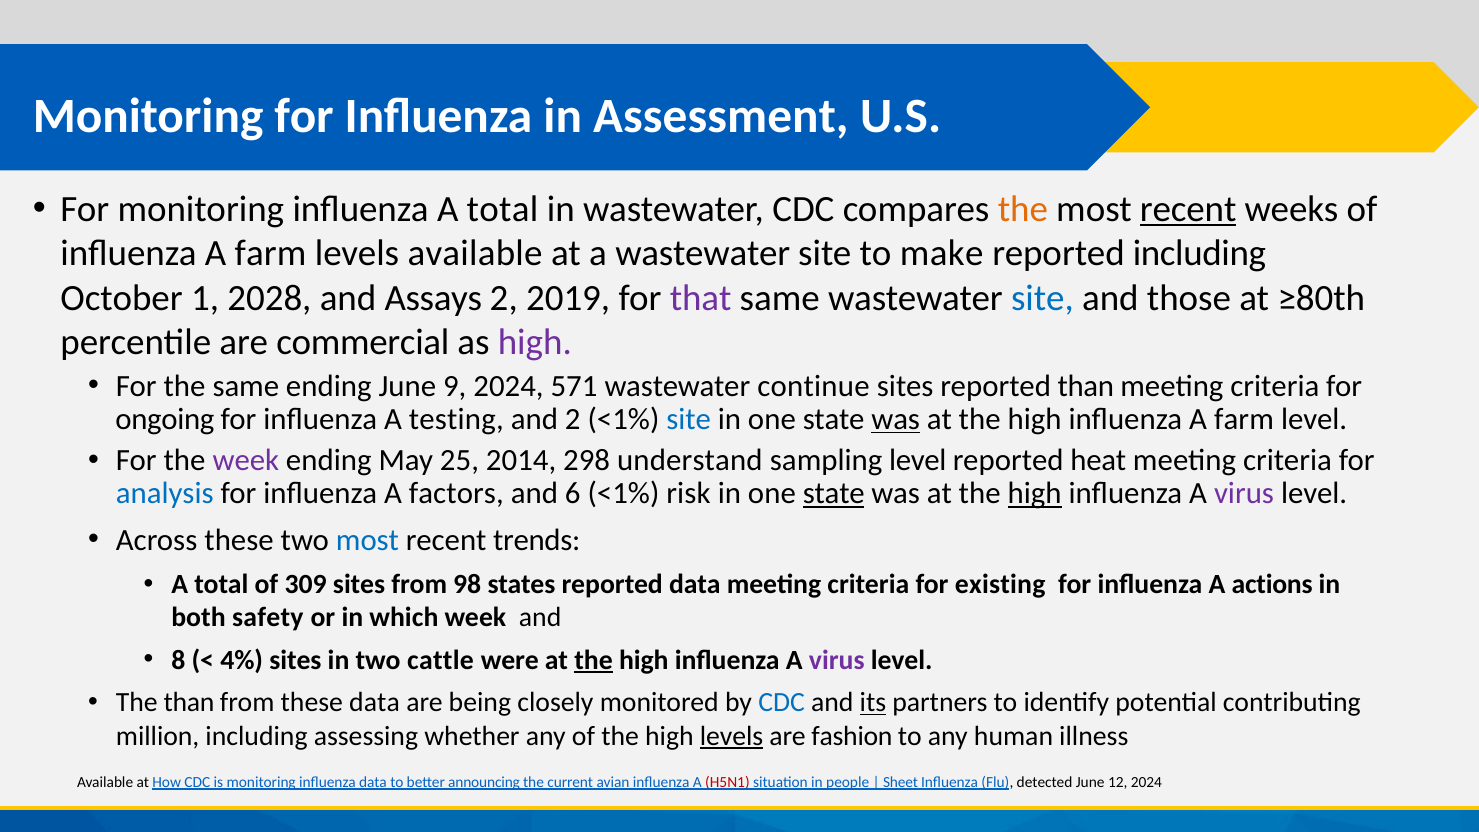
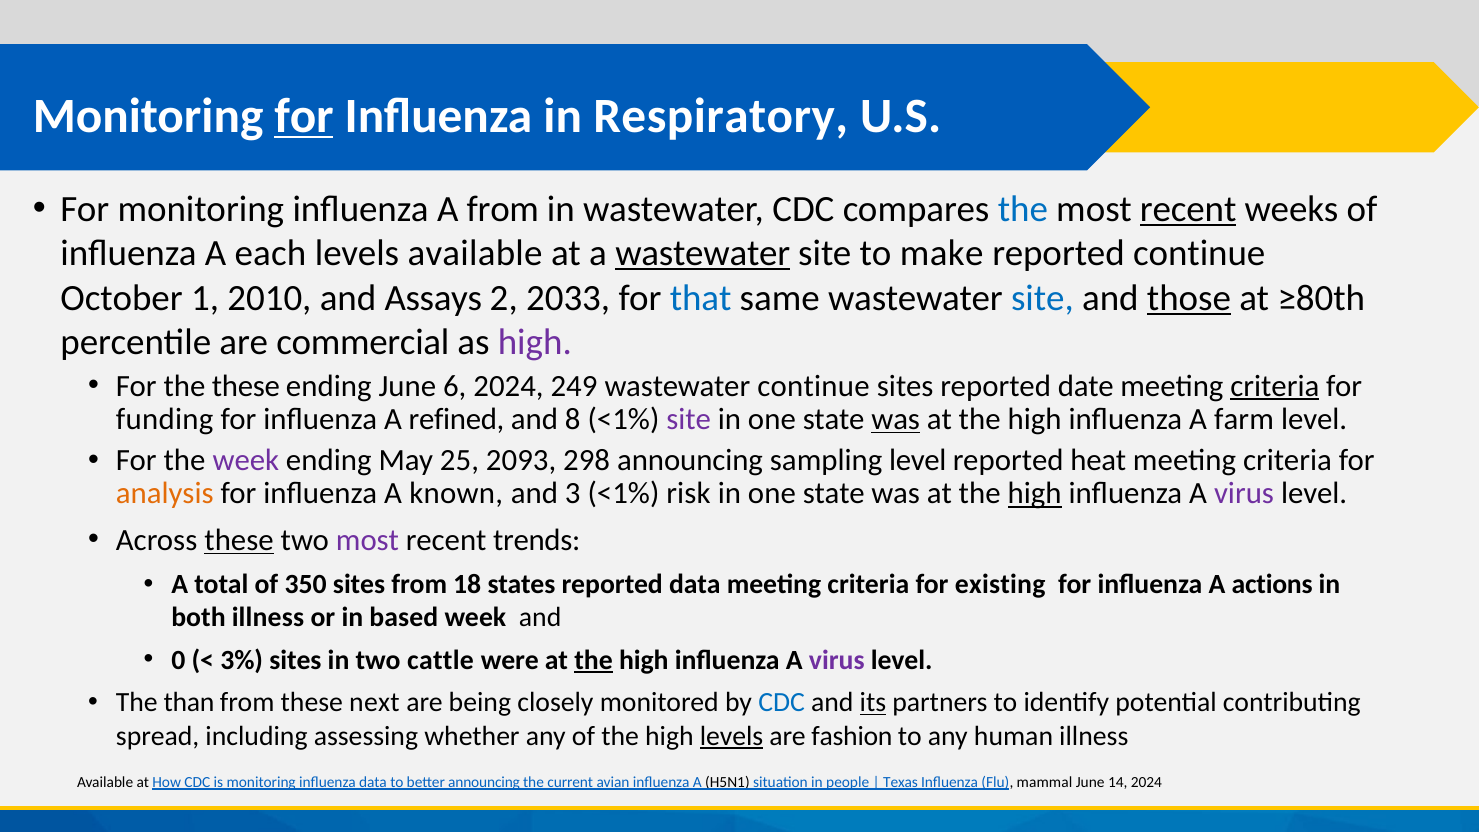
for at (304, 116) underline: none -> present
Assessment: Assessment -> Respiratory
influenza A total: total -> from
the at (1023, 209) colour: orange -> blue
farm at (271, 253): farm -> each
wastewater at (703, 253) underline: none -> present
reported including: including -> continue
2028: 2028 -> 2010
2019: 2019 -> 2033
that colour: purple -> blue
those underline: none -> present
the same: same -> these
9: 9 -> 6
571: 571 -> 249
reported than: than -> date
criteria at (1275, 386) underline: none -> present
ongoing: ongoing -> funding
testing: testing -> refined
and 2: 2 -> 8
site at (689, 419) colour: blue -> purple
2014: 2014 -> 2093
298 understand: understand -> announcing
analysis colour: blue -> orange
factors: factors -> known
6: 6 -> 3
state at (834, 493) underline: present -> none
these at (239, 540) underline: none -> present
most at (367, 540) colour: blue -> purple
309: 309 -> 350
98: 98 -> 18
both safety: safety -> illness
which: which -> based
8: 8 -> 0
4%: 4% -> 3%
these data: data -> next
million: million -> spread
H5N1 colour: red -> black
Sheet: Sheet -> Texas
detected: detected -> mammal
12: 12 -> 14
